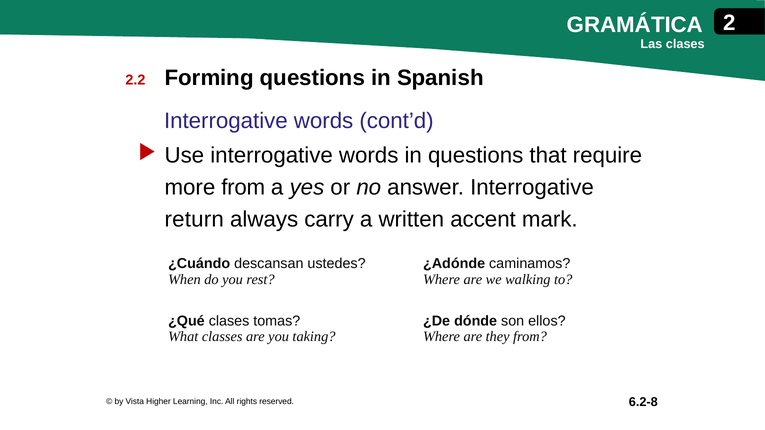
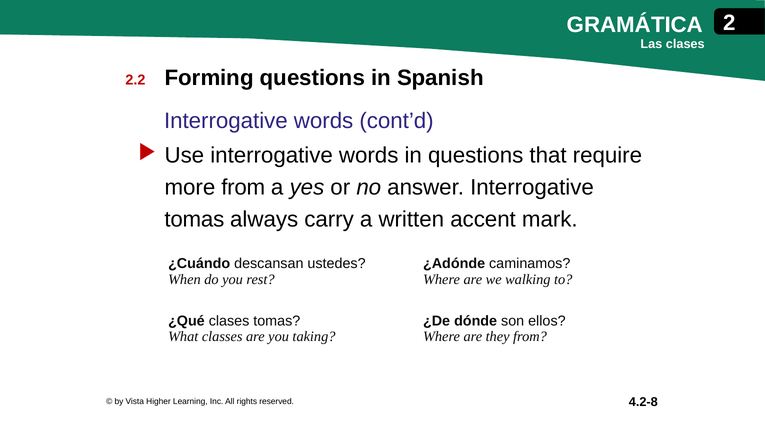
return at (194, 219): return -> tomas
6.2-8: 6.2-8 -> 4.2-8
